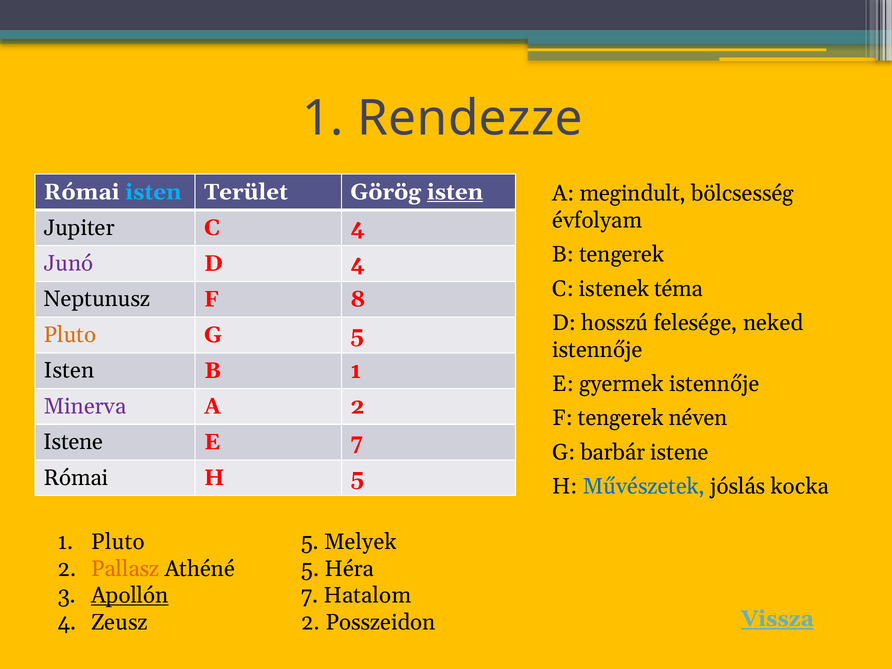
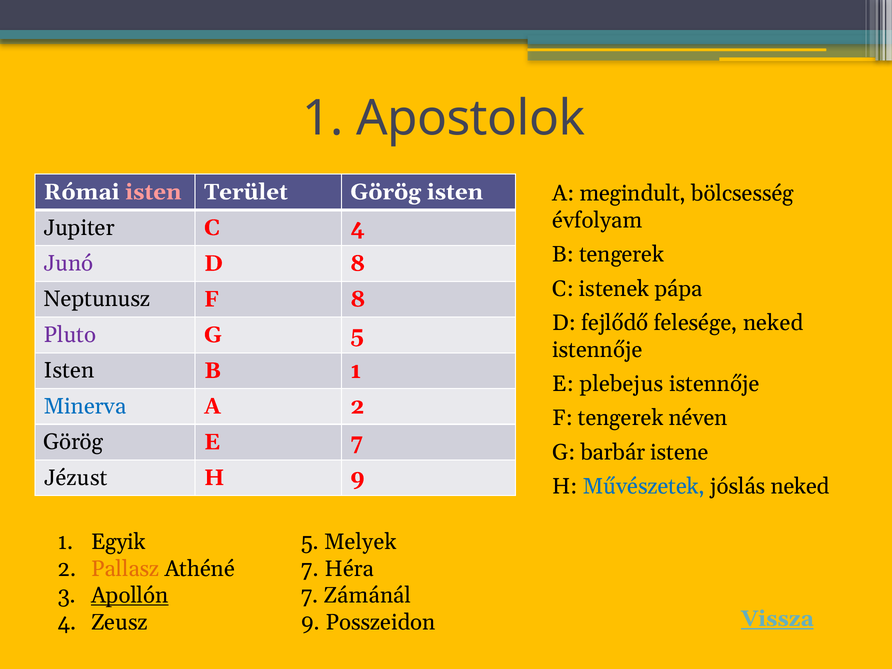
Rendezze: Rendezze -> Apostolok
isten at (153, 192) colour: light blue -> pink
isten at (455, 192) underline: present -> none
D 4: 4 -> 8
téma: téma -> pápa
hosszú: hosszú -> fejlődő
Pluto at (70, 335) colour: orange -> purple
gyermek: gyermek -> plebejus
Minerva colour: purple -> blue
Istene at (73, 442): Istene -> Görög
Római at (76, 478): Római -> Jézust
H 5: 5 -> 9
jóslás kocka: kocka -> neked
1 Pluto: Pluto -> Egyik
Athéné 5: 5 -> 7
Hatalom: Hatalom -> Zámánál
Zeusz 2: 2 -> 9
